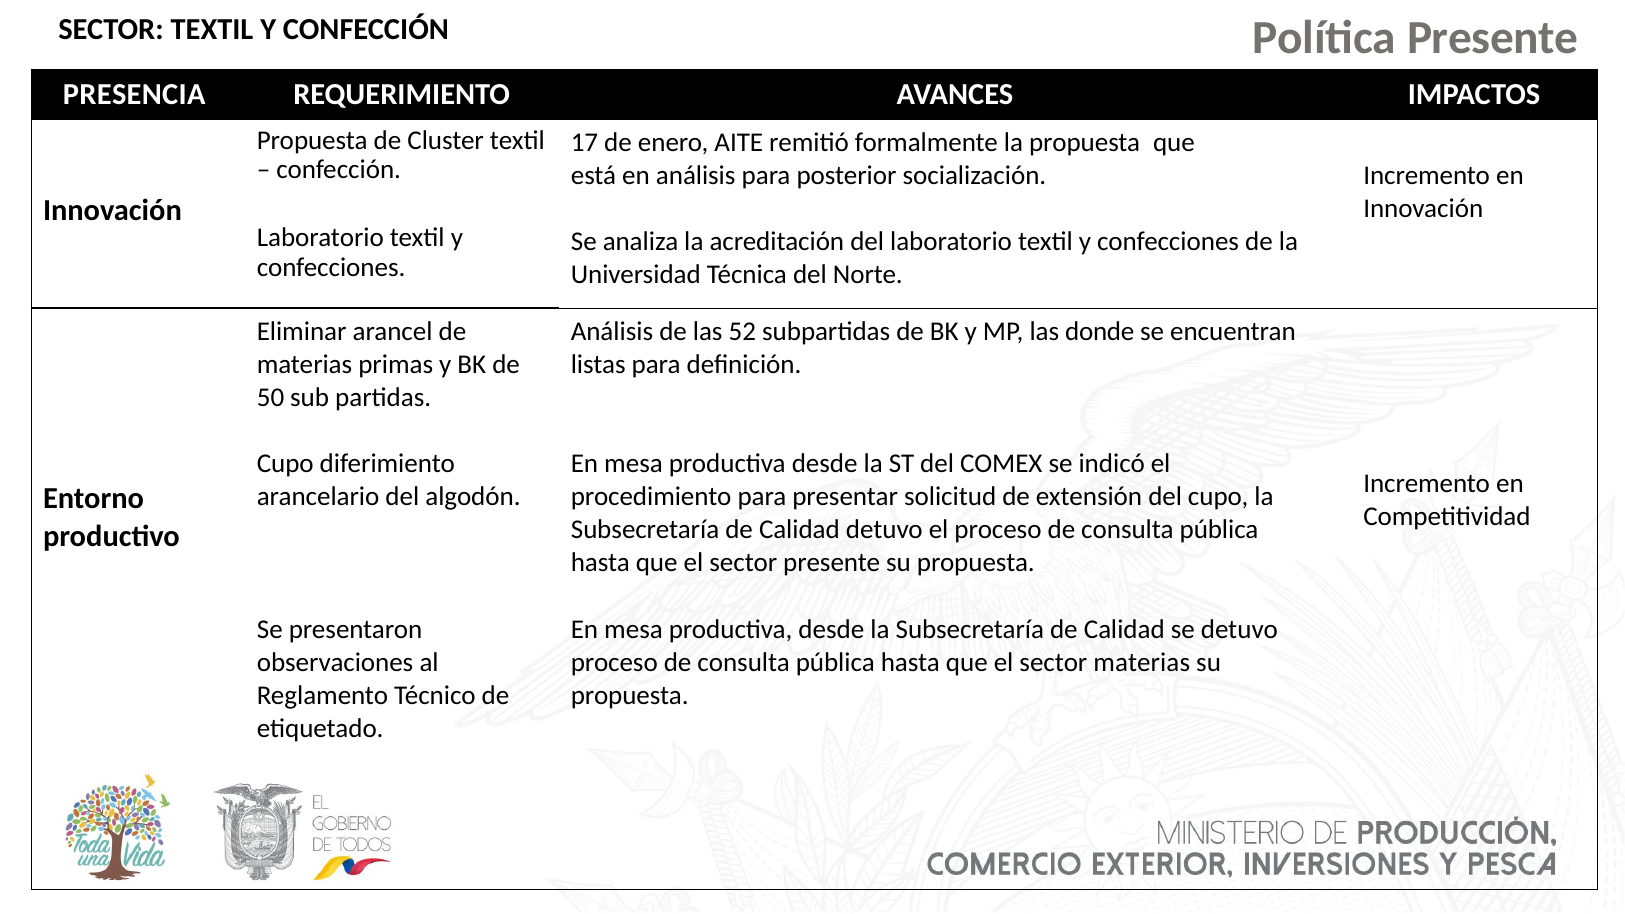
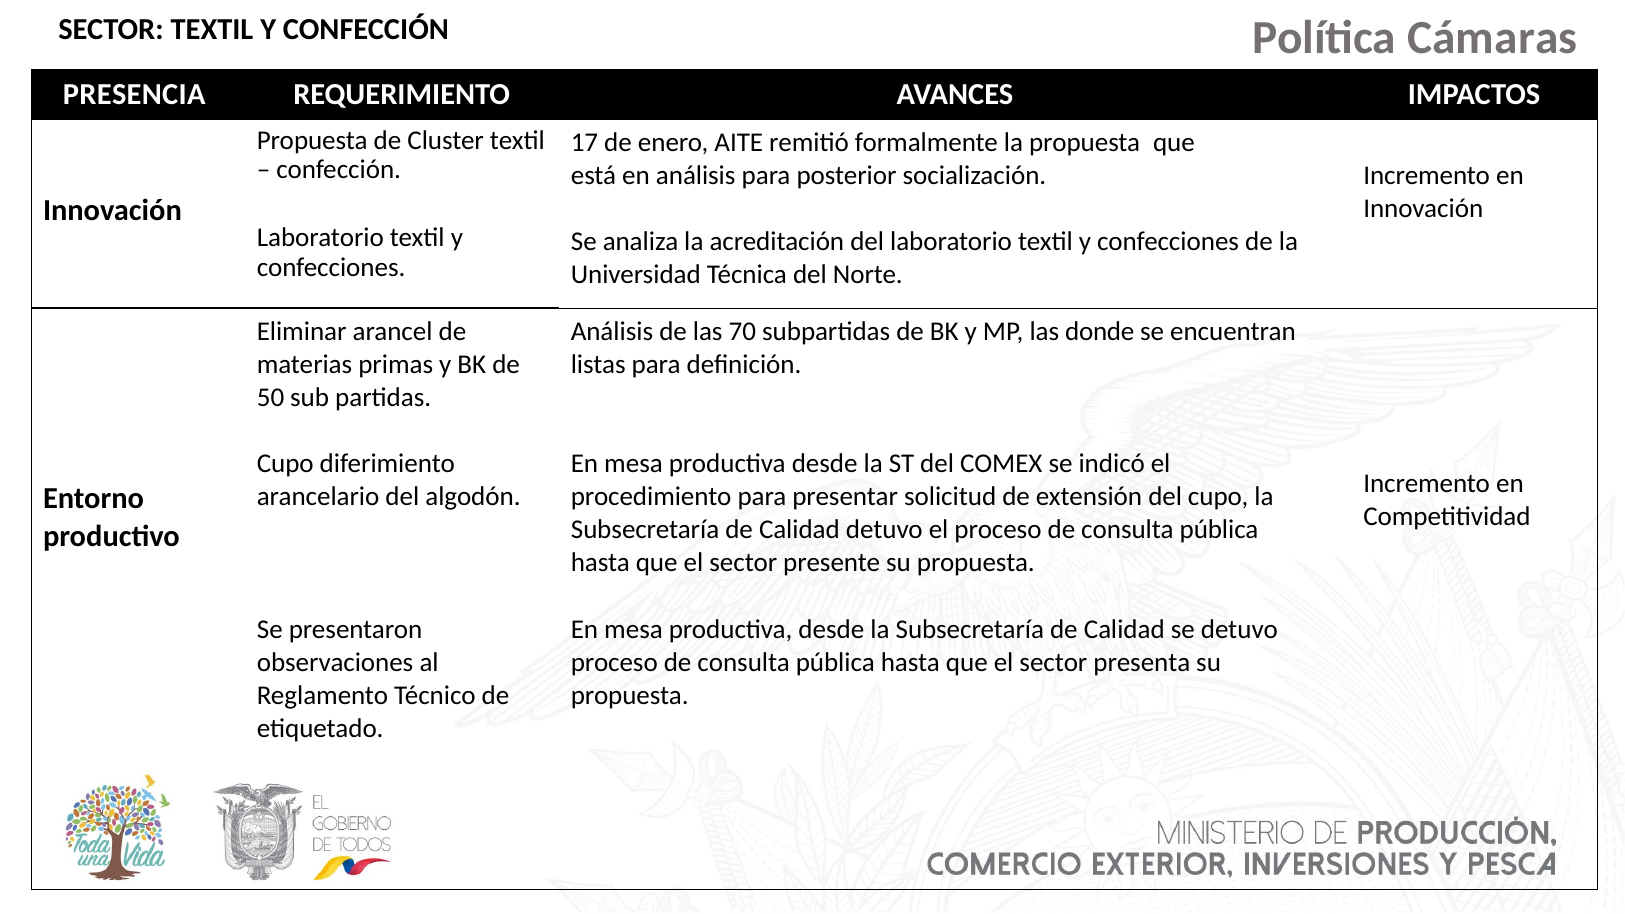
Política Presente: Presente -> Cámaras
52: 52 -> 70
sector materias: materias -> presenta
